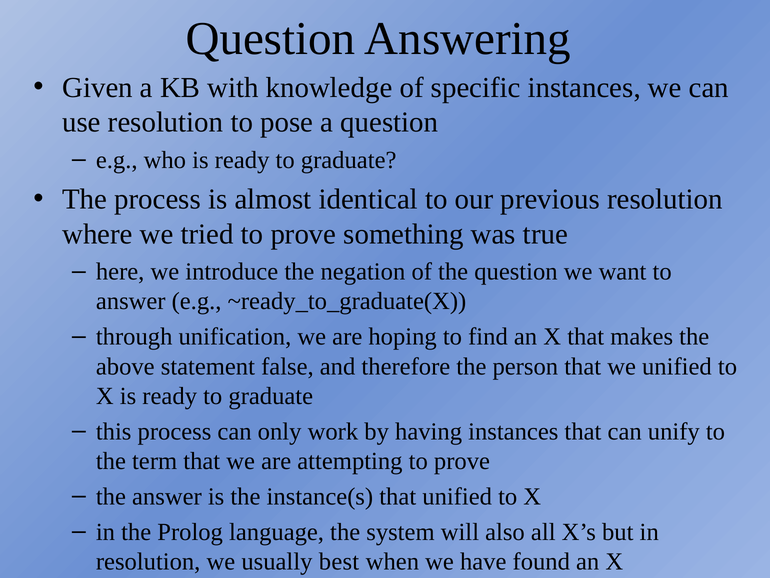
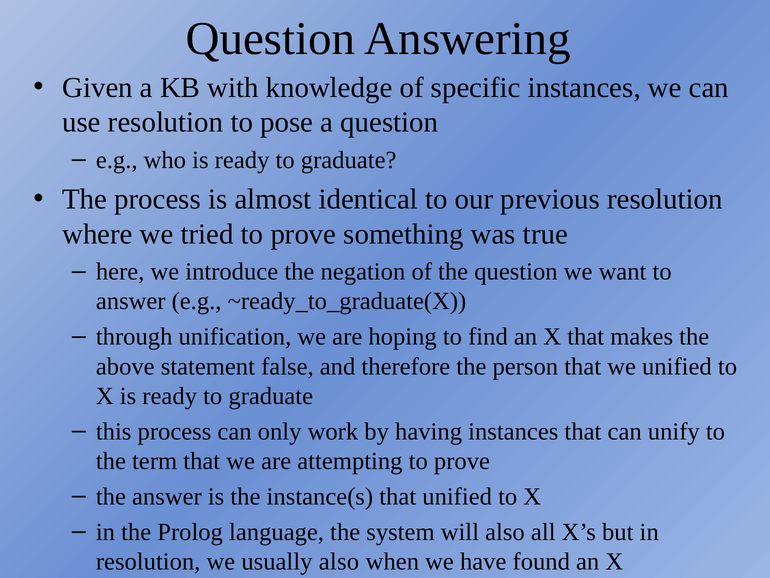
usually best: best -> also
